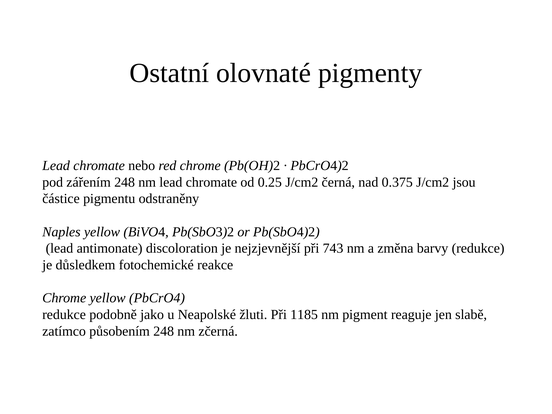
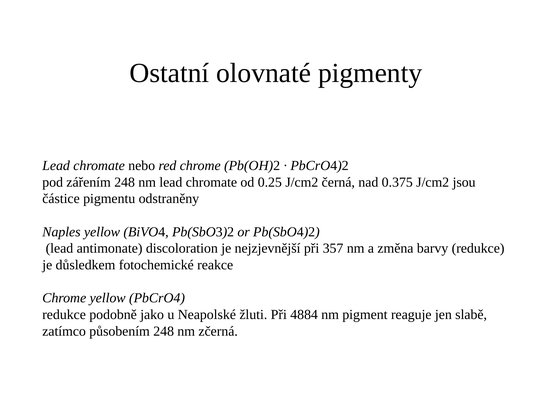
743: 743 -> 357
1185: 1185 -> 4884
